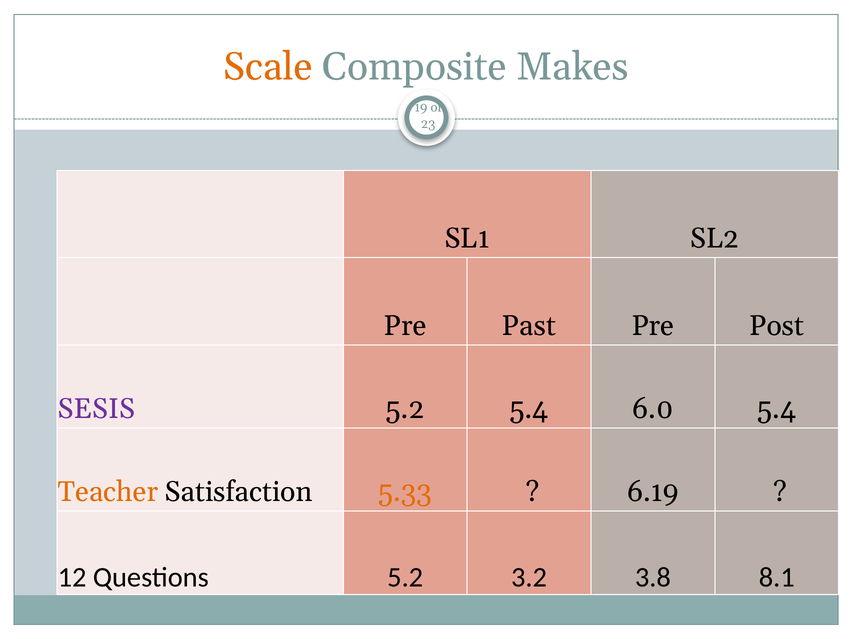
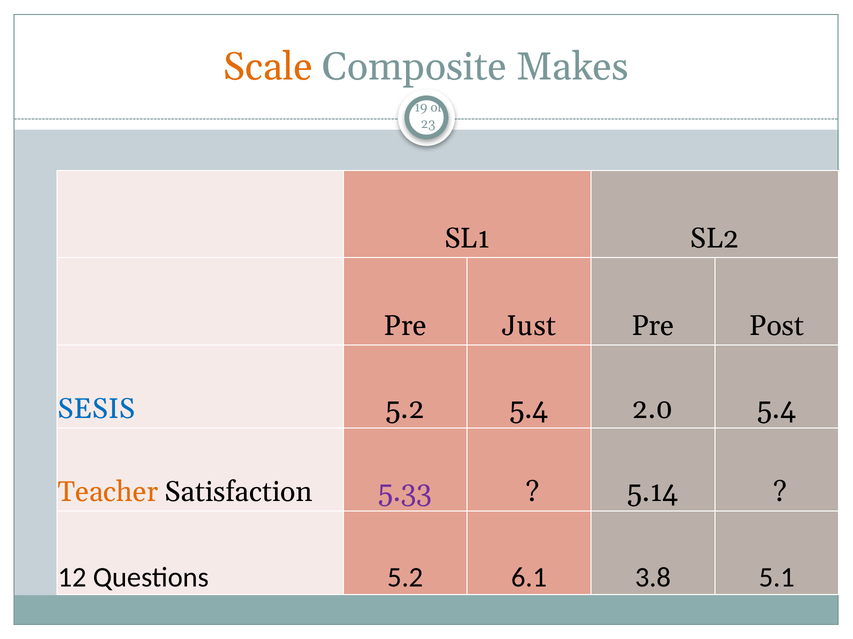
Past: Past -> Just
SESIS colour: purple -> blue
6.0: 6.0 -> 2.0
5.33 colour: orange -> purple
6.19: 6.19 -> 5.14
3.2: 3.2 -> 6.1
8.1: 8.1 -> 5.1
